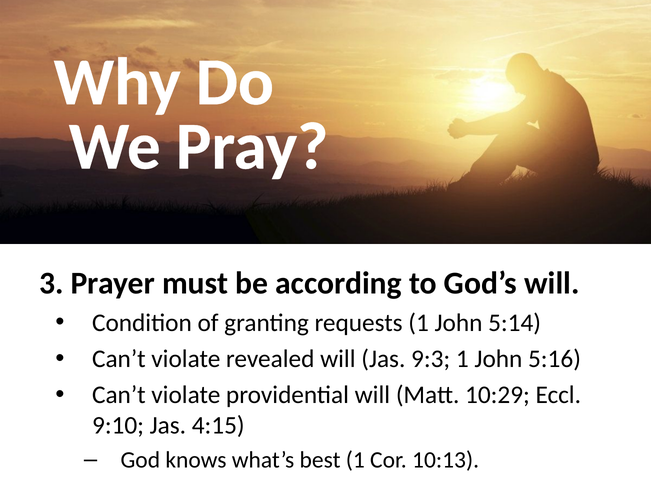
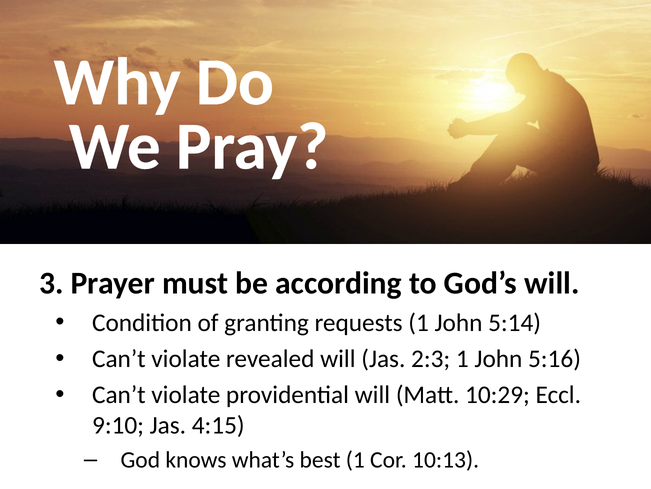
9:3: 9:3 -> 2:3
